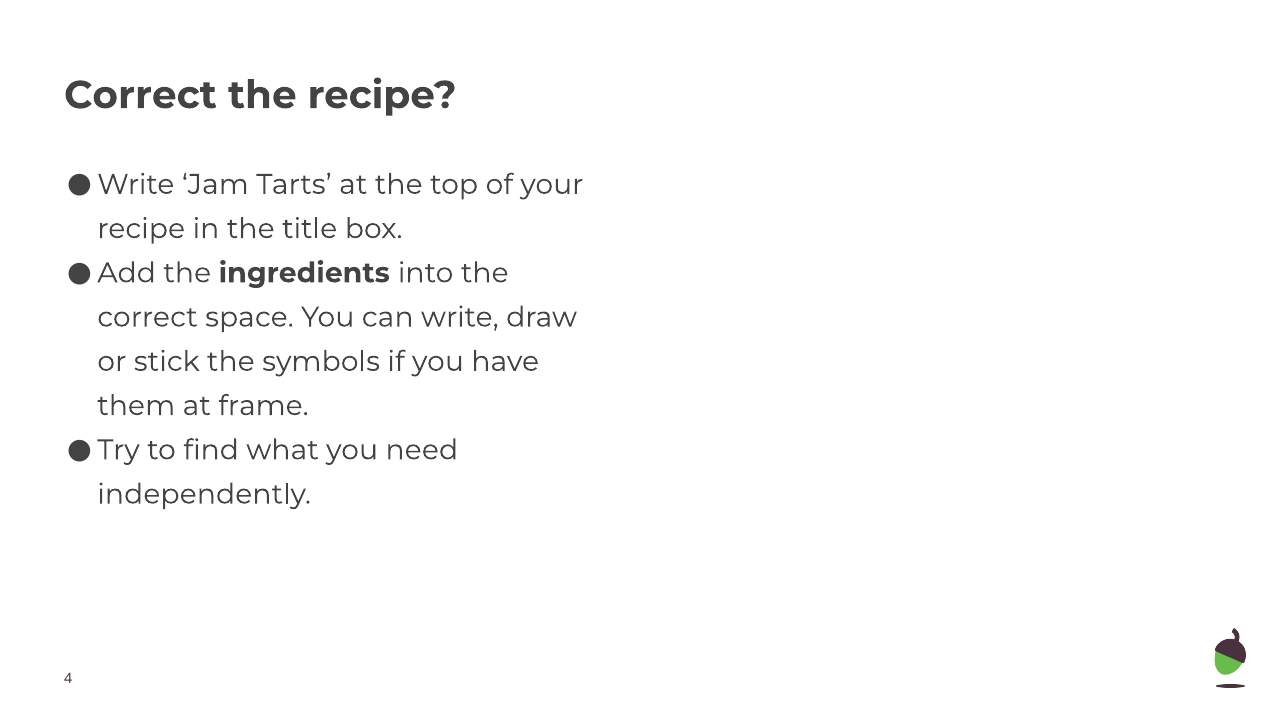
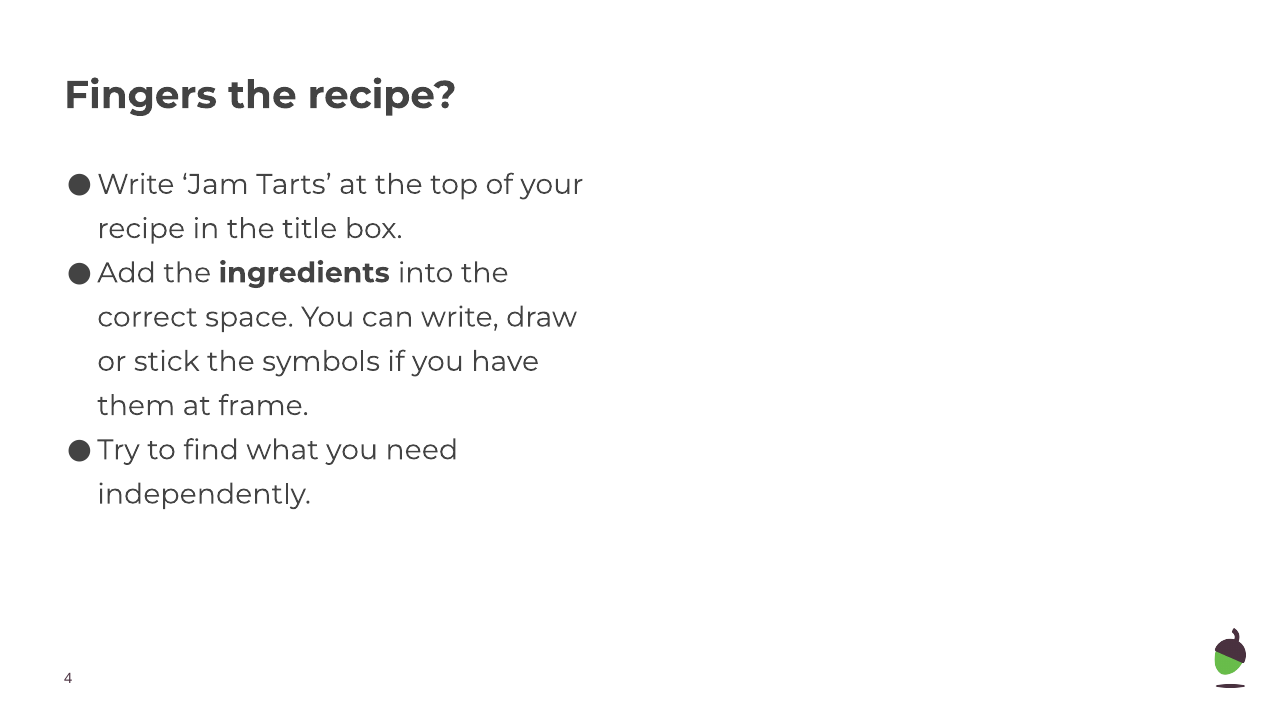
Correct at (140, 95): Correct -> Fingers
